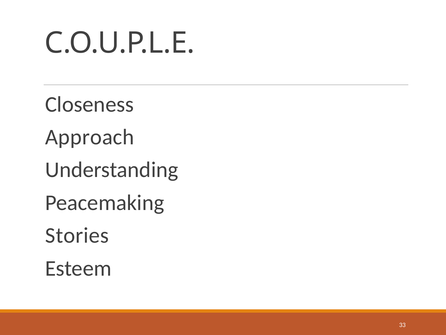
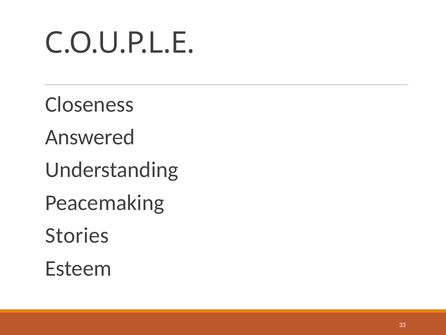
Approach: Approach -> Answered
